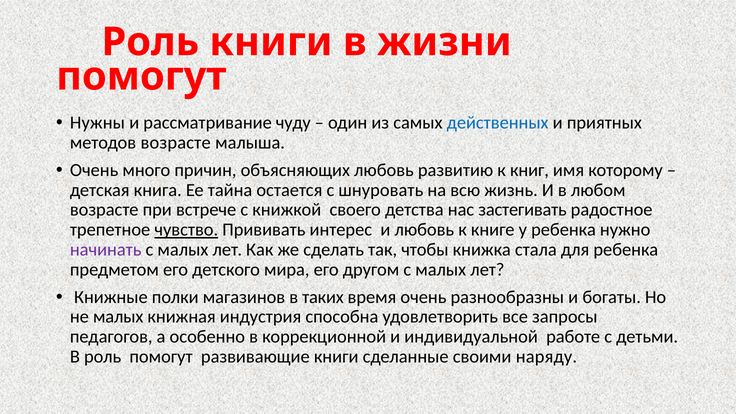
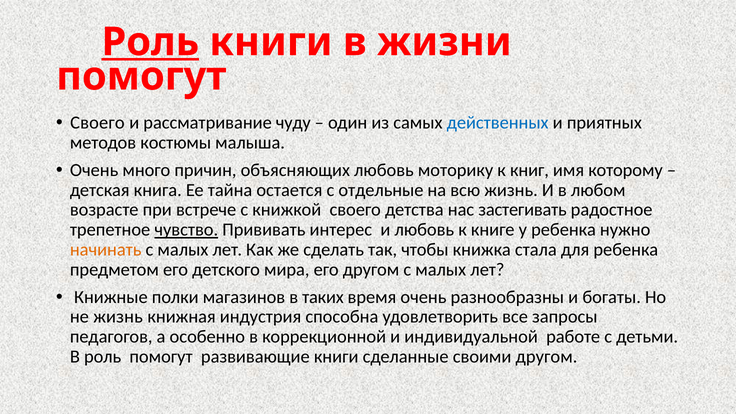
Роль at (150, 42) underline: none -> present
Нужны at (97, 123): Нужны -> Своего
методов возрасте: возрасте -> костюмы
развитию: развитию -> моторику
шнуровать: шнуровать -> отдельные
начинать colour: purple -> orange
не малых: малых -> жизнь
своими наряду: наряду -> другом
